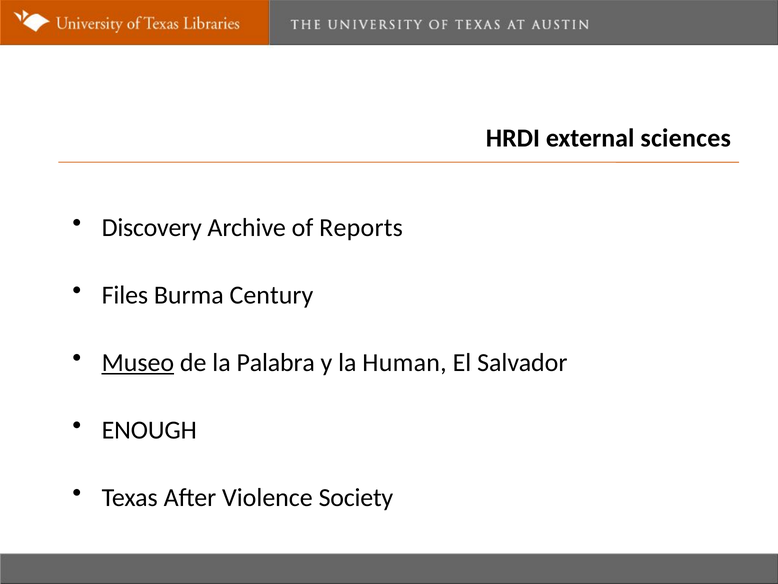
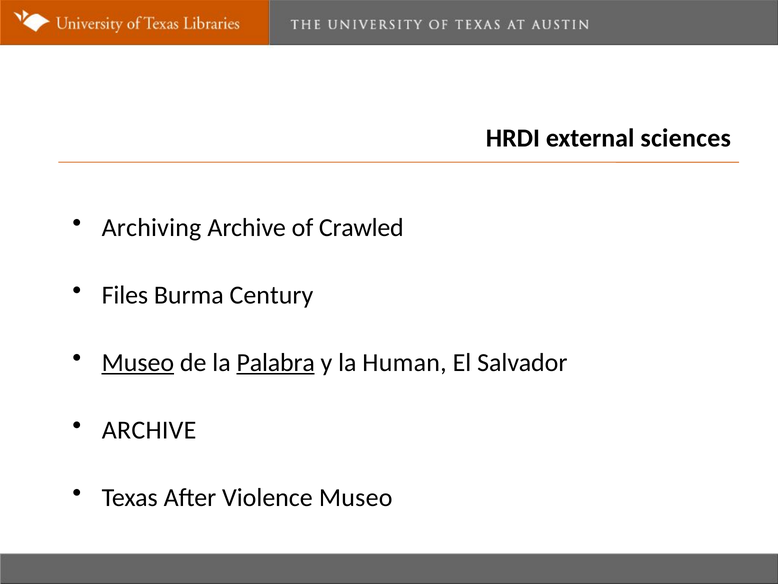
Discovery: Discovery -> Archiving
Reports: Reports -> Crawled
Palabra underline: none -> present
ENOUGH at (149, 430): ENOUGH -> ARCHIVE
Violence Society: Society -> Museo
